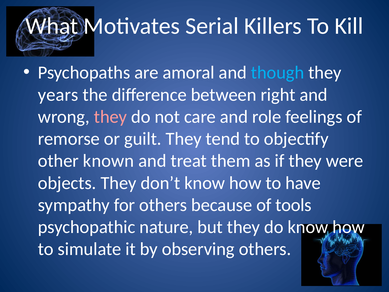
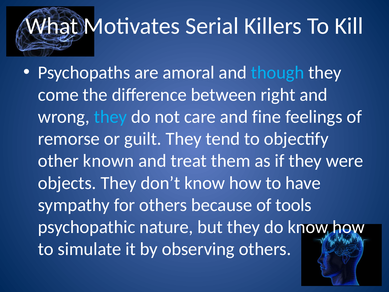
years: years -> come
they at (110, 117) colour: pink -> light blue
role: role -> fine
